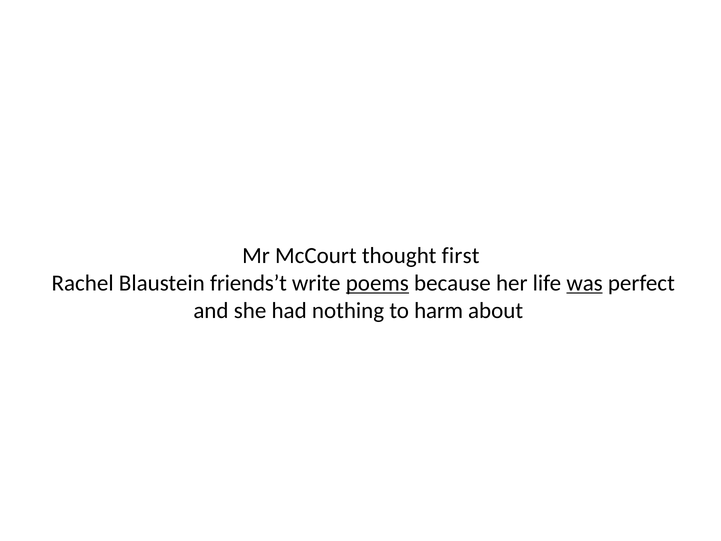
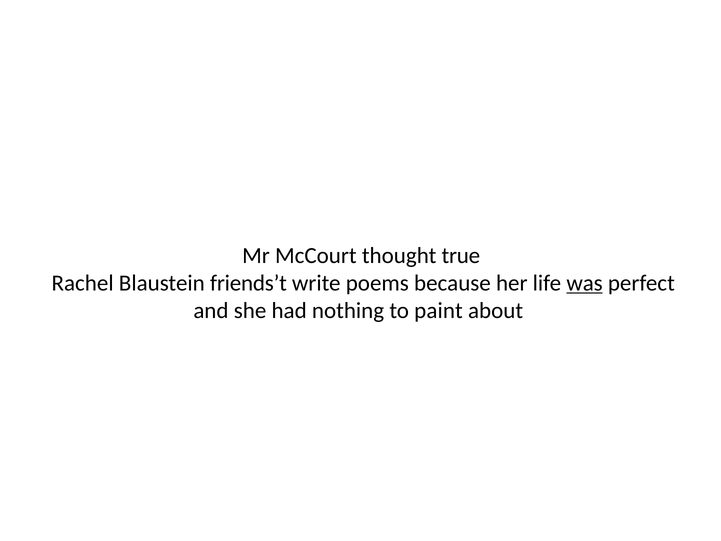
first: first -> true
poems underline: present -> none
harm: harm -> paint
